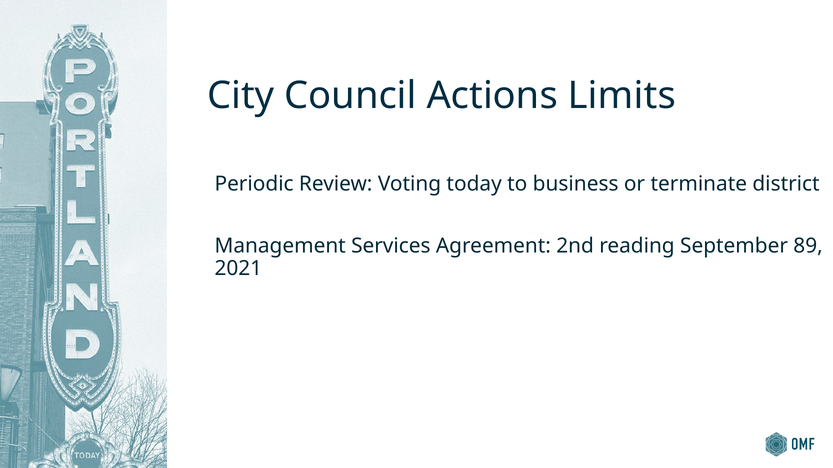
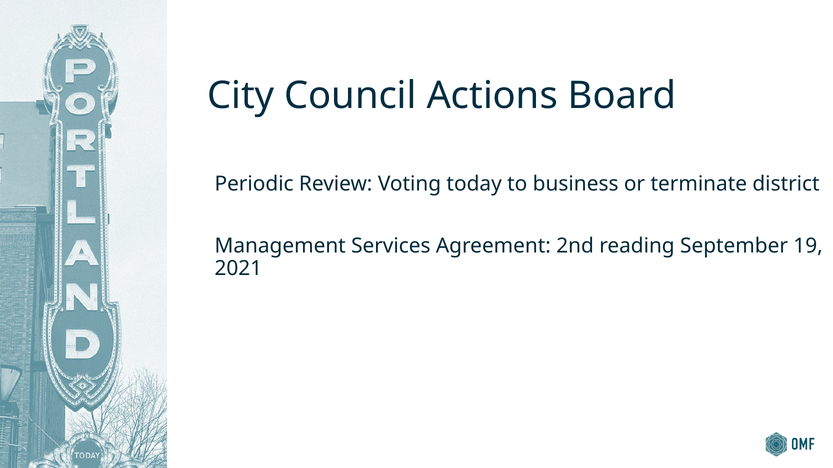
Limits: Limits -> Board
89: 89 -> 19
